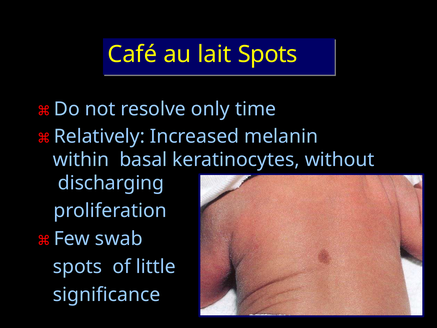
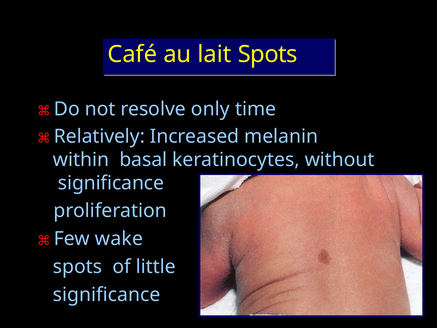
discharging at (111, 183): discharging -> significance
swab: swab -> wake
